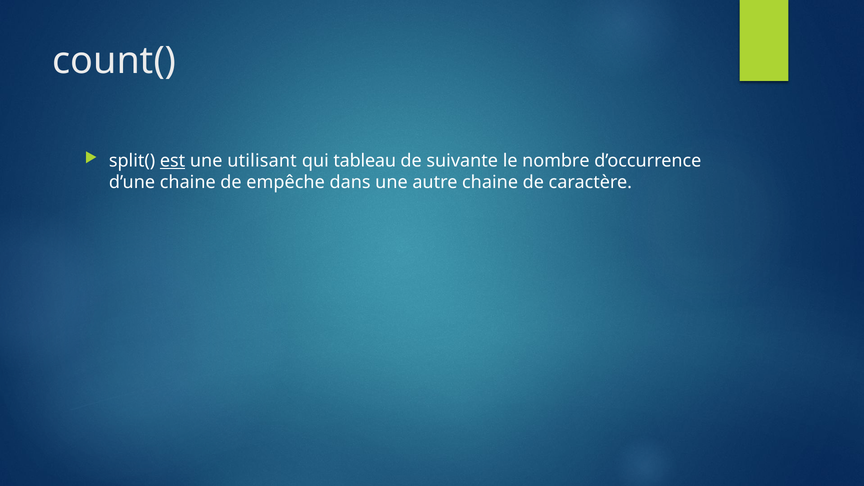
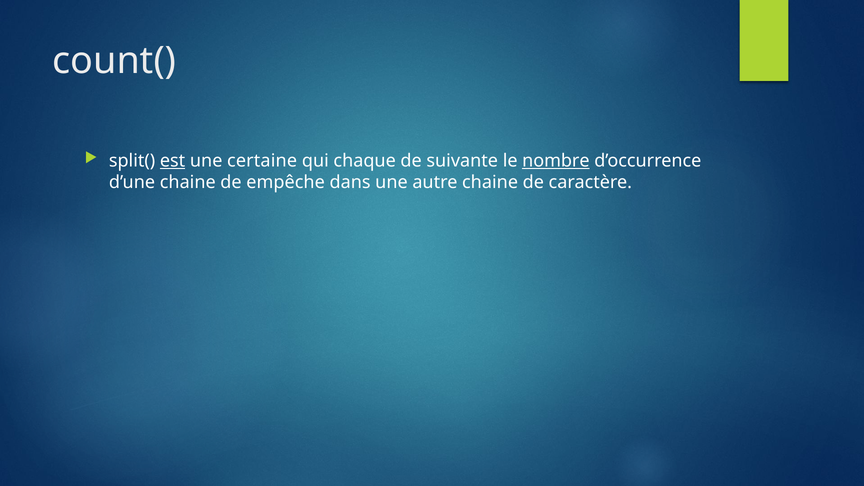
utilisant: utilisant -> certaine
tableau: tableau -> chaque
nombre underline: none -> present
